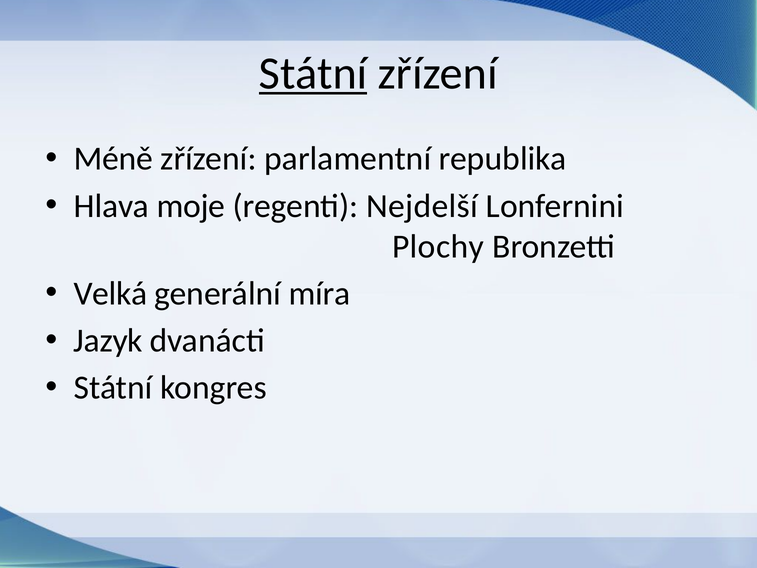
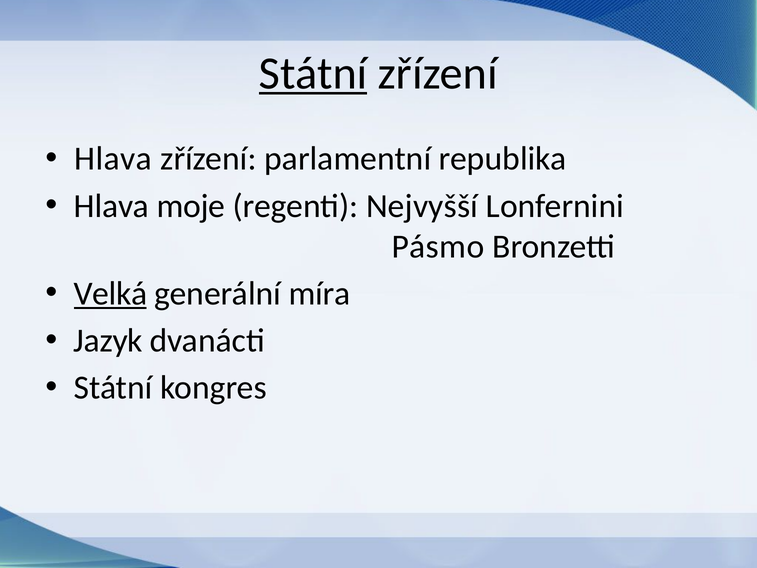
Méně at (113, 159): Méně -> Hlava
Nejdelší: Nejdelší -> Nejvyšší
Plochy: Plochy -> Pásmo
Velká underline: none -> present
